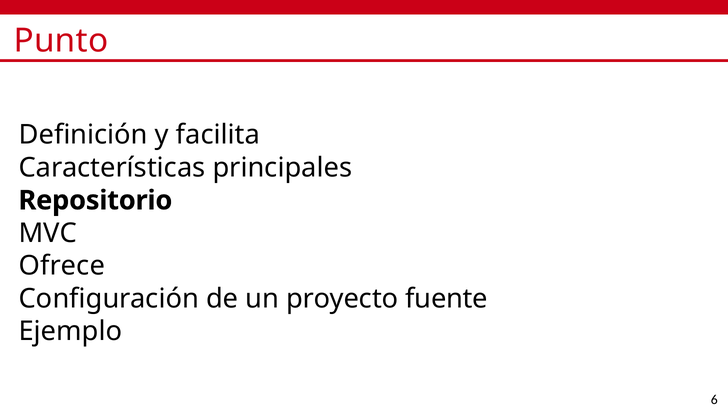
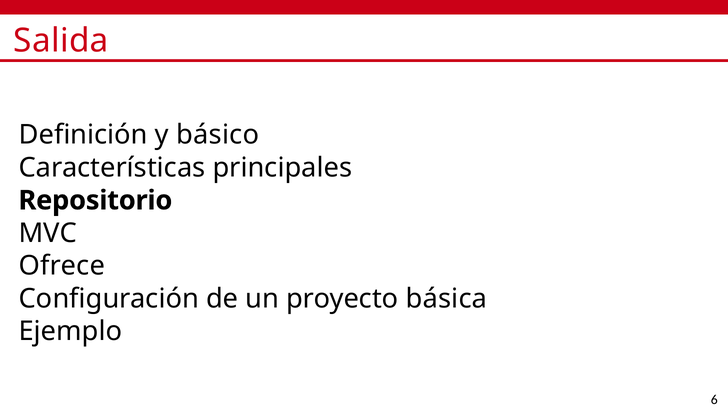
Punto: Punto -> Salida
facilita: facilita -> básico
fuente: fuente -> básica
